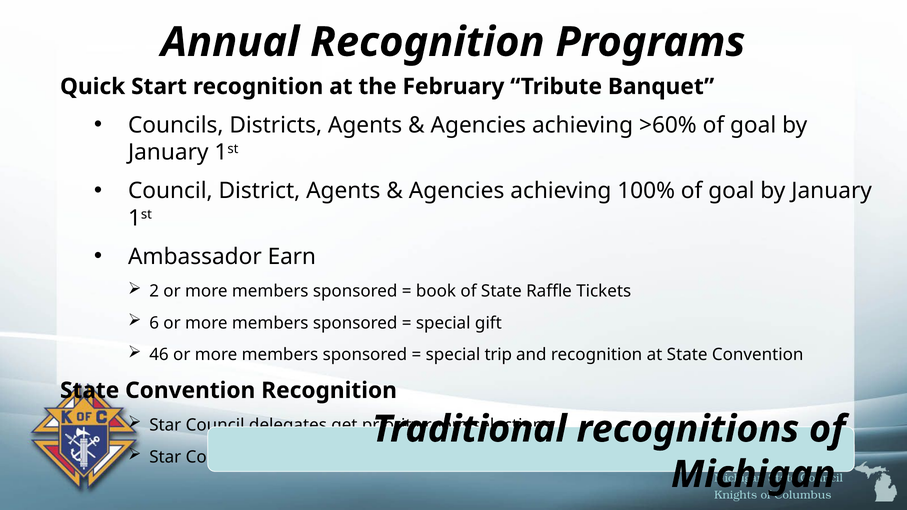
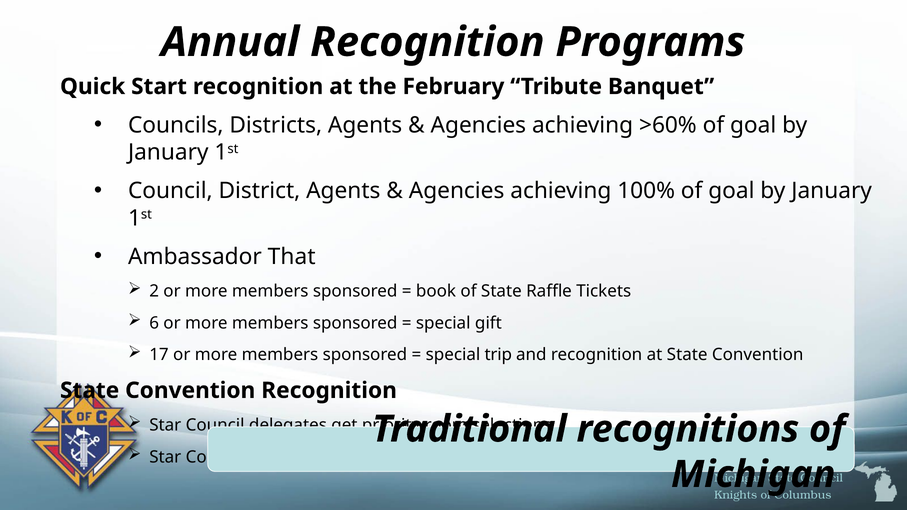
Earn: Earn -> That
46: 46 -> 17
